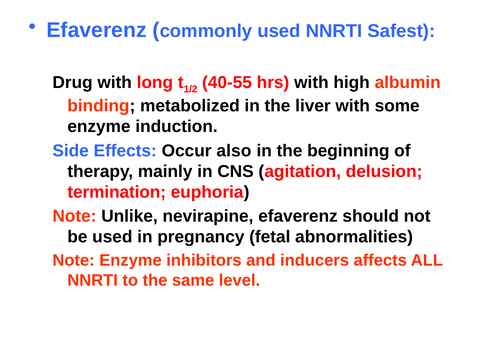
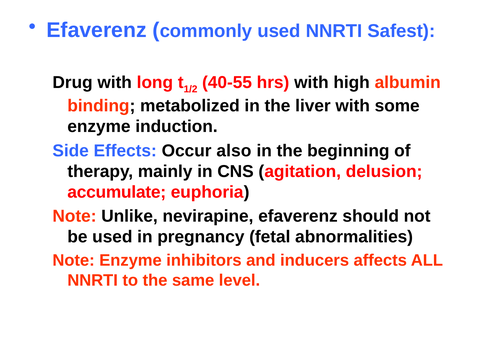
termination: termination -> accumulate
